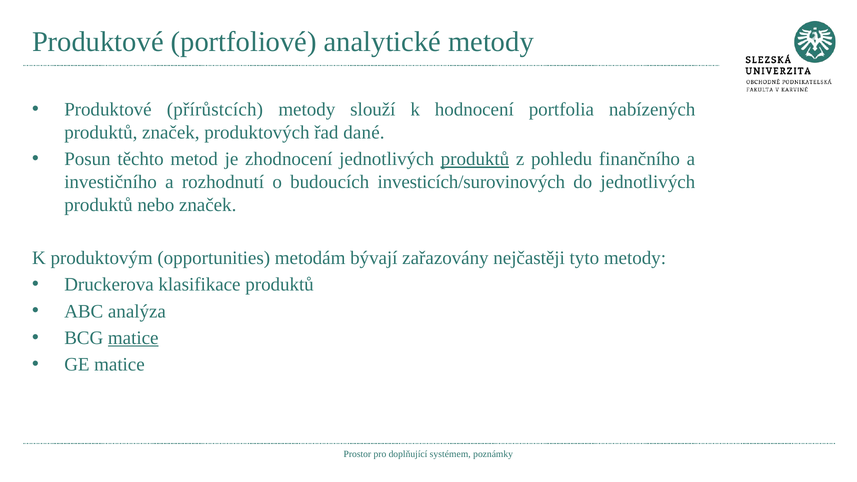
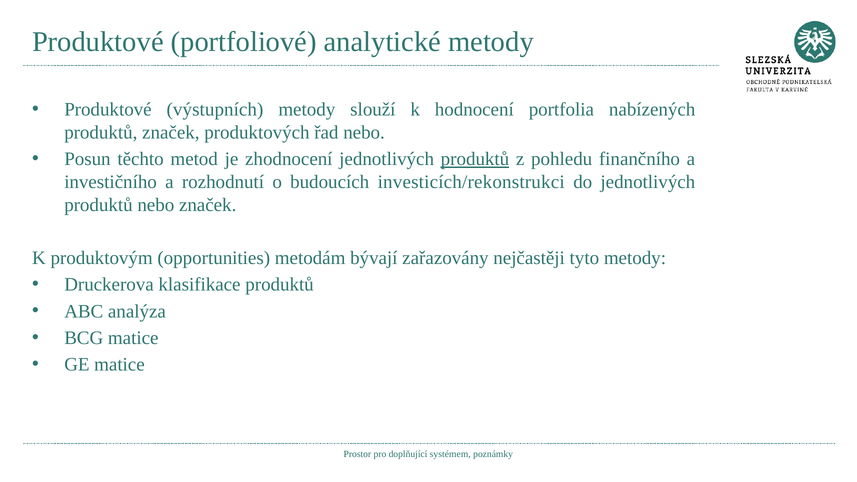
přírůstcích: přírůstcích -> výstupních
řad dané: dané -> nebo
investicích/surovinových: investicích/surovinových -> investicích/rekonstrukci
matice at (133, 338) underline: present -> none
